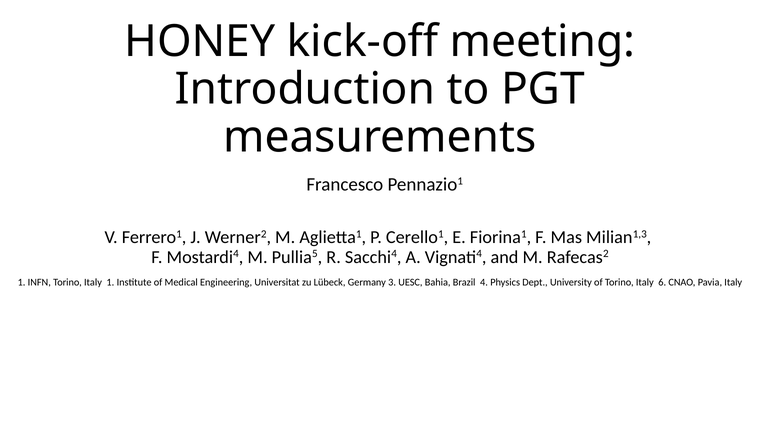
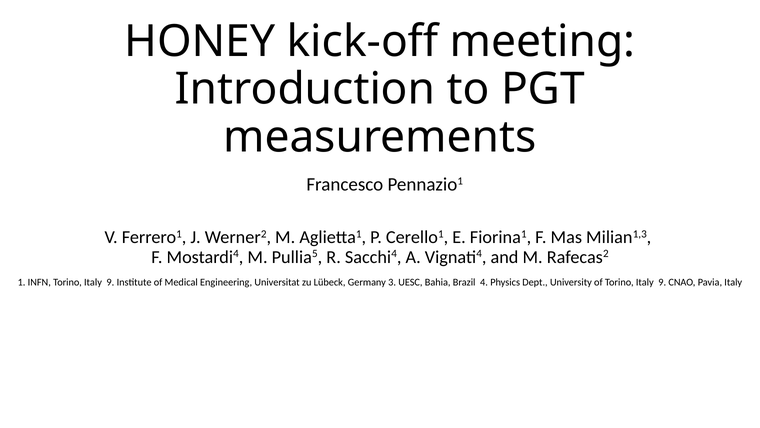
INFN Torino Italy 1: 1 -> 9
of Torino Italy 6: 6 -> 9
